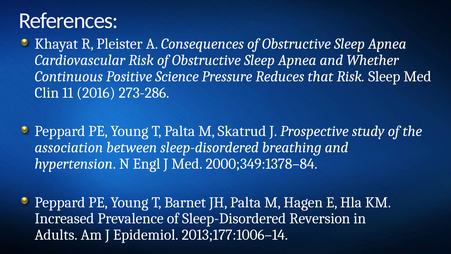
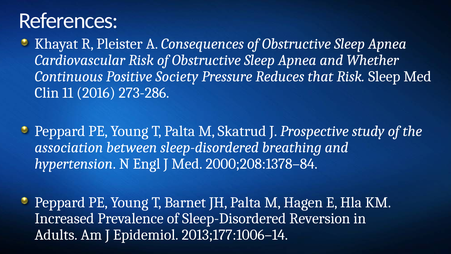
Science: Science -> Society
2000;349:1378–84: 2000;349:1378–84 -> 2000;208:1378–84
